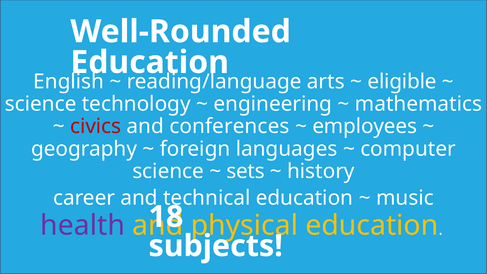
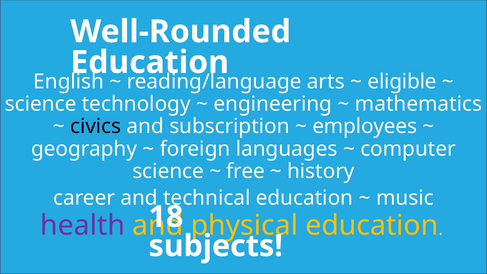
civics colour: red -> black
conferences: conferences -> subscription
sets: sets -> free
